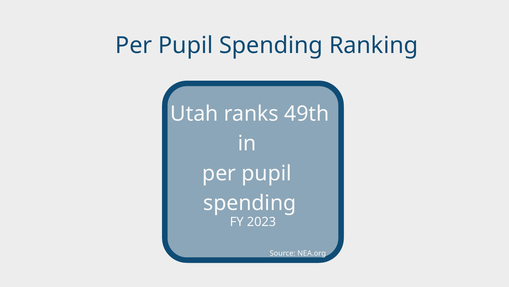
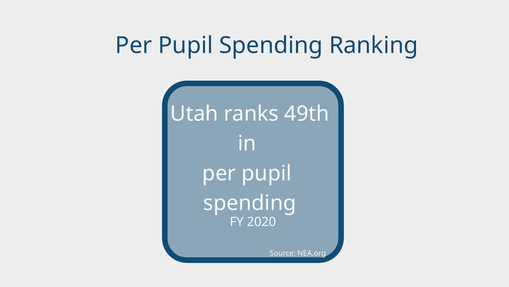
2023: 2023 -> 2020
